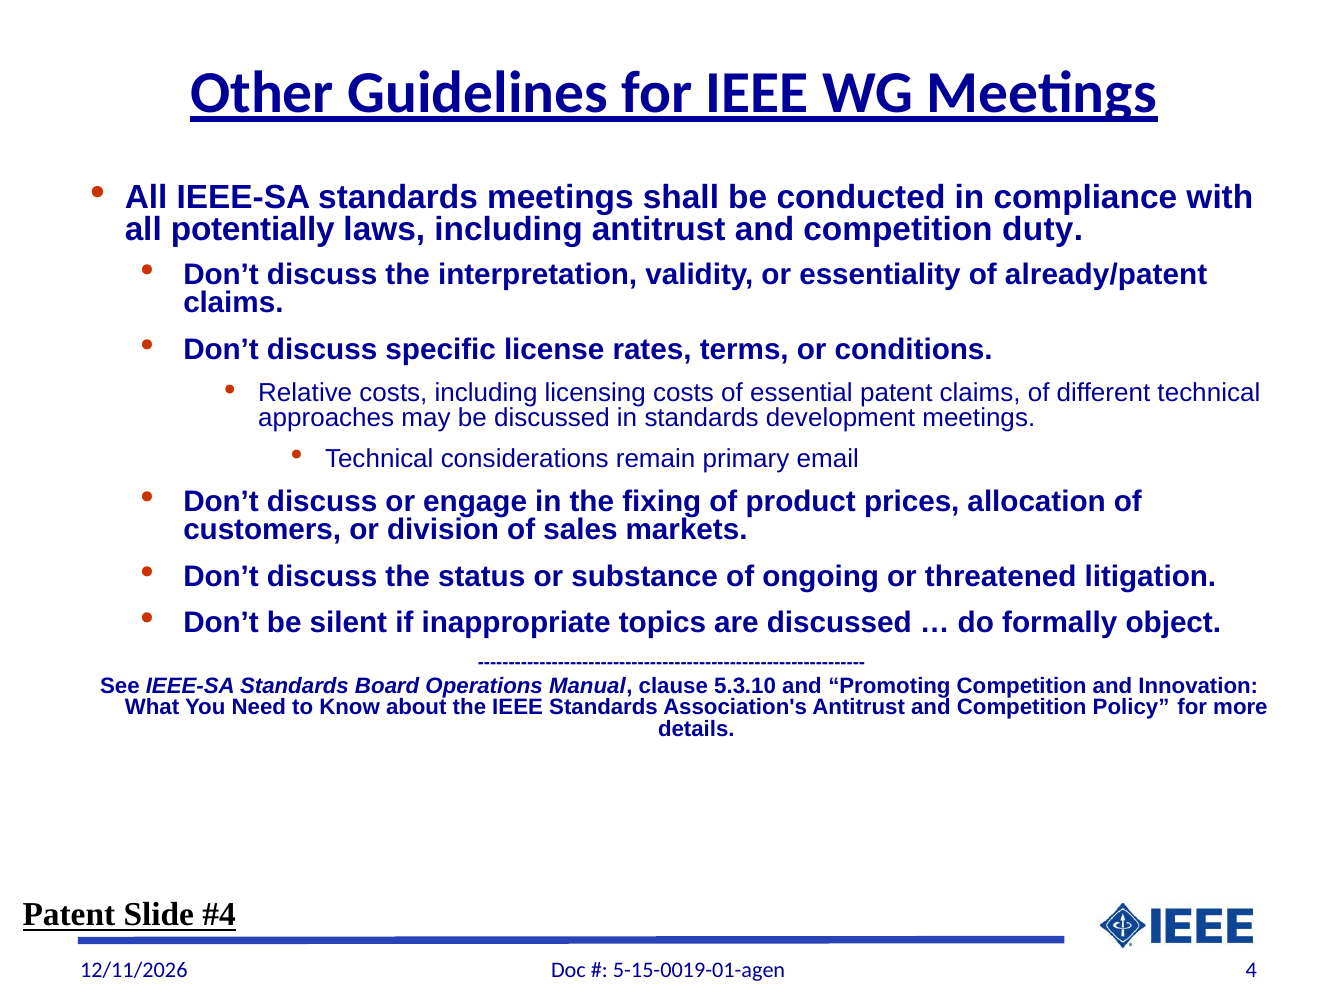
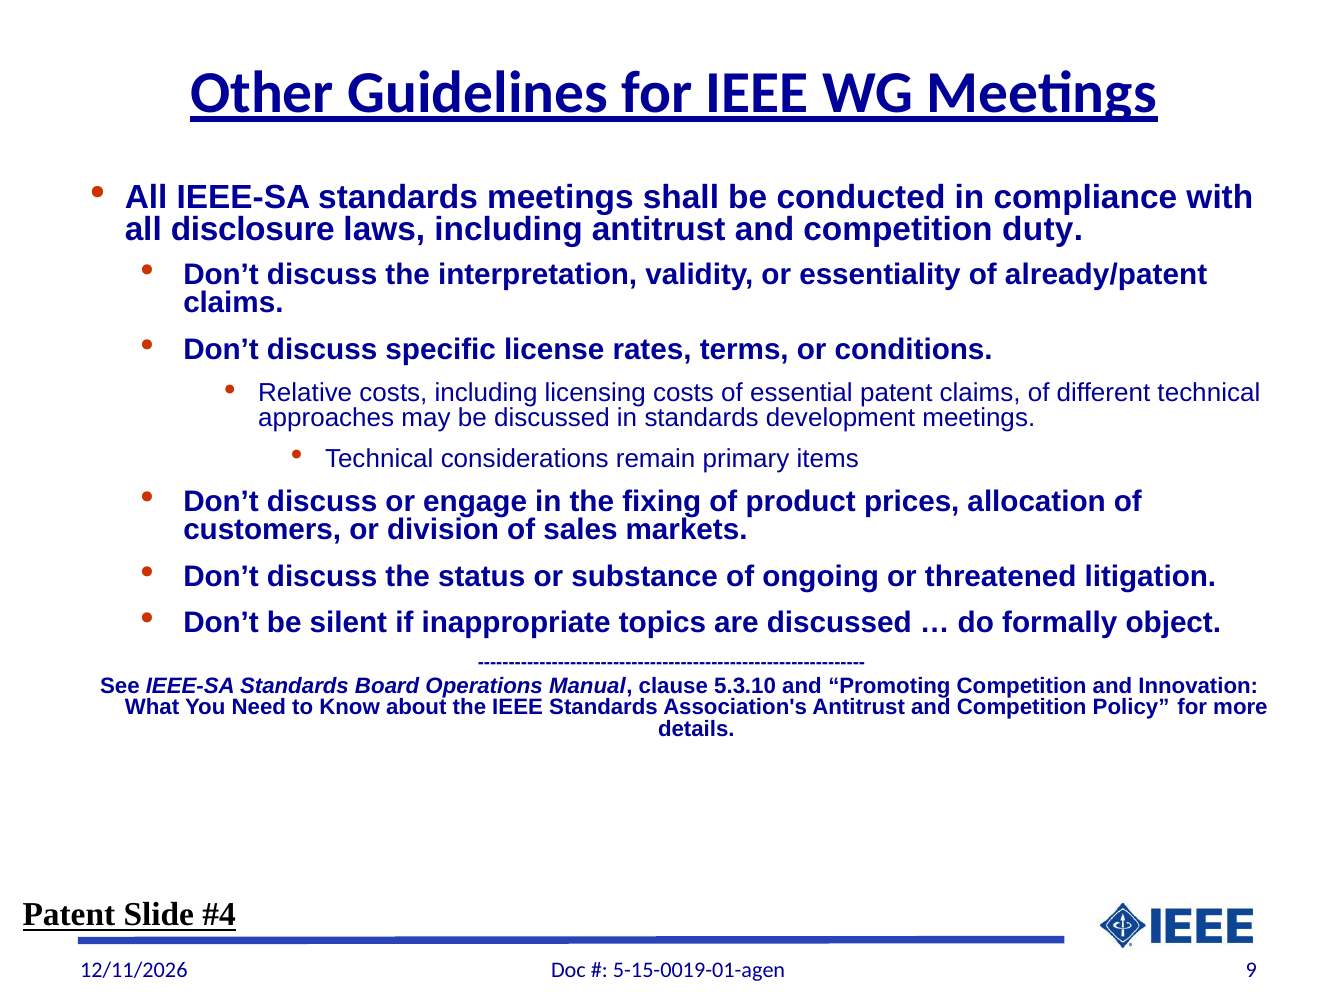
potentially: potentially -> disclosure
email: email -> items
4: 4 -> 9
